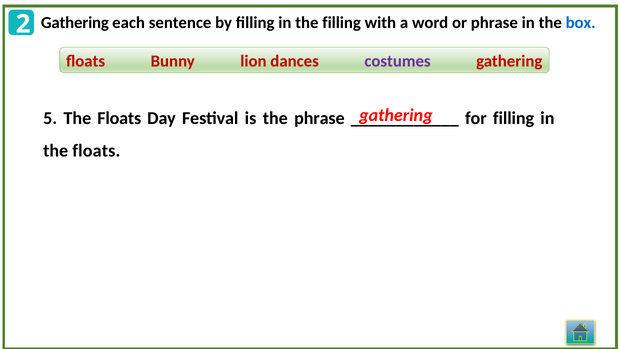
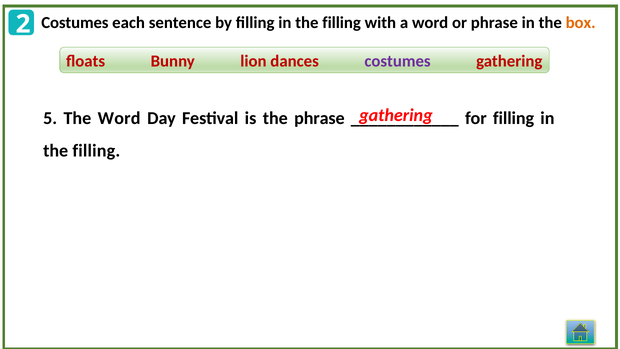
Gathering at (75, 23): Gathering -> Costumes
box colour: blue -> orange
5 The Floats: Floats -> Word
floats at (96, 151): floats -> filling
